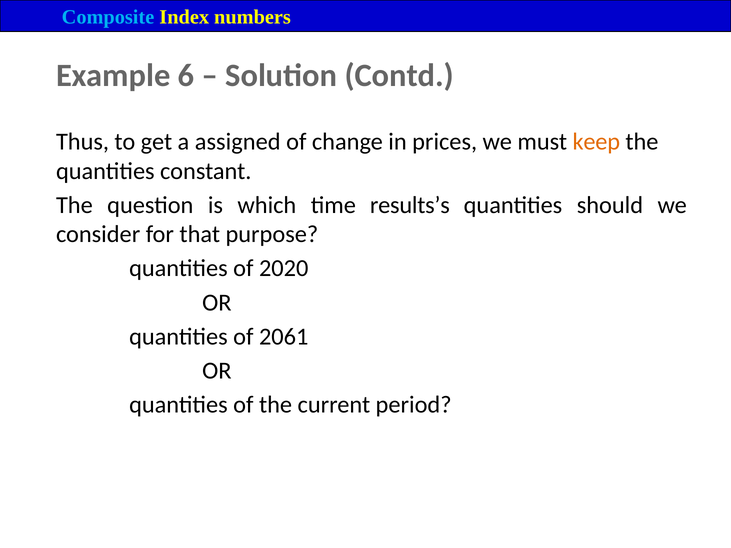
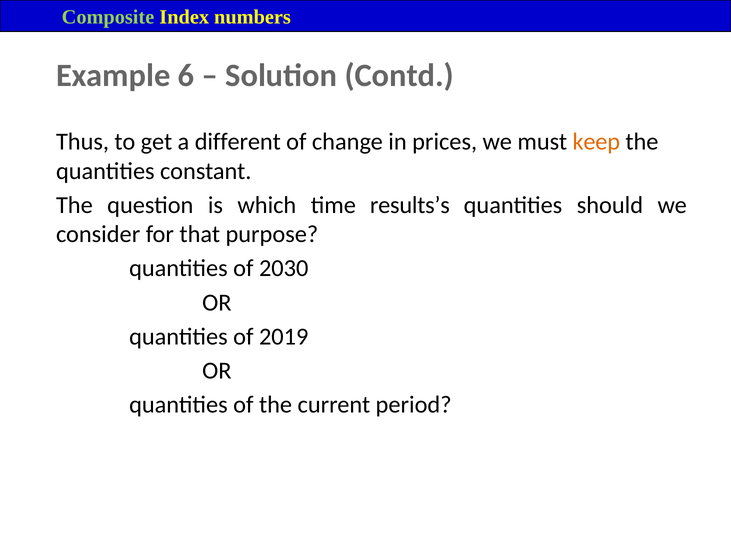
Composite colour: light blue -> light green
assigned: assigned -> different
2020: 2020 -> 2030
2061: 2061 -> 2019
